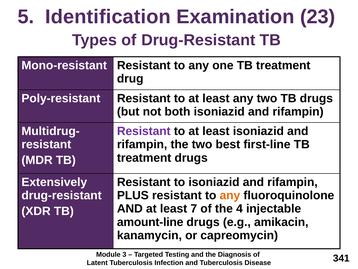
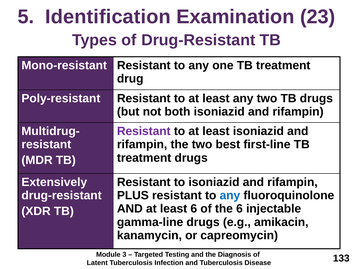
any at (230, 195) colour: orange -> blue
least 7: 7 -> 6
the 4: 4 -> 6
amount-line: amount-line -> gamma-line
341: 341 -> 133
